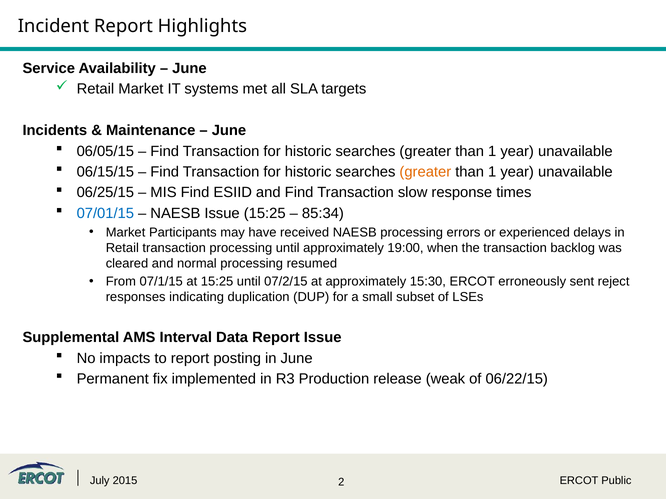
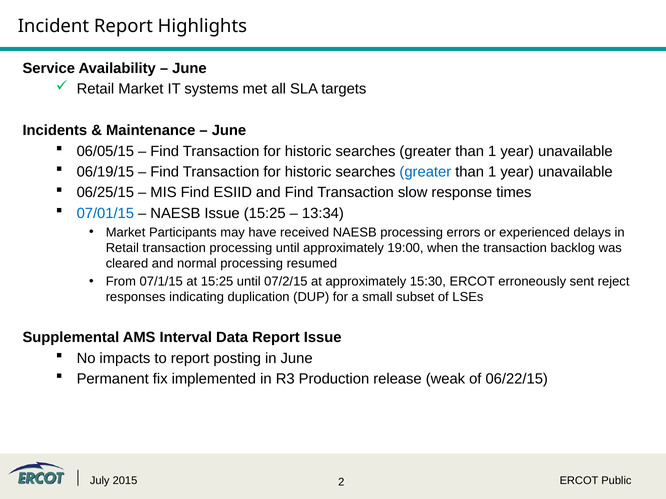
06/15/15: 06/15/15 -> 06/19/15
greater at (425, 172) colour: orange -> blue
85:34: 85:34 -> 13:34
